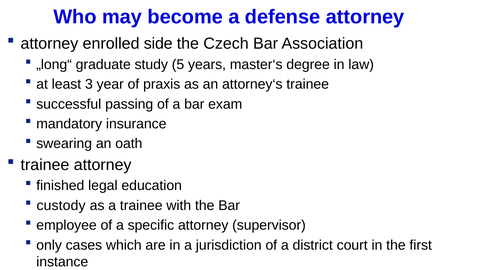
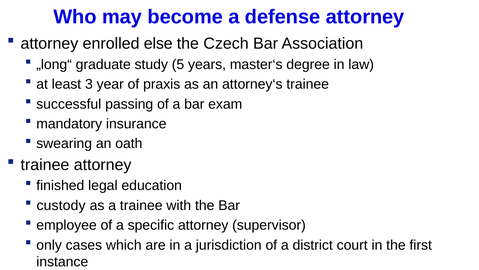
side: side -> else
